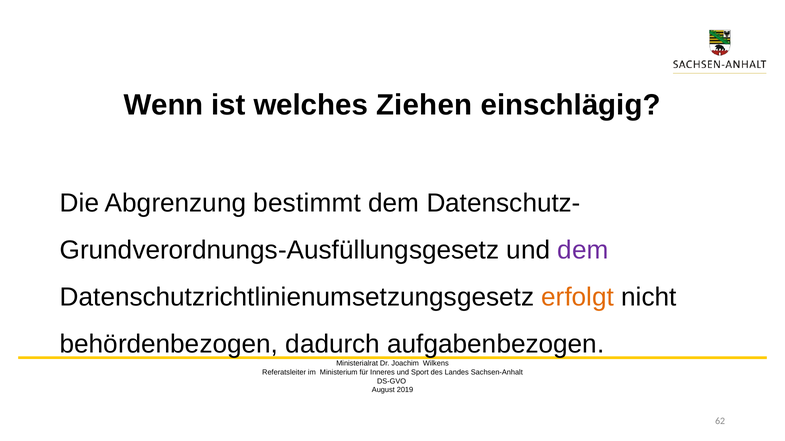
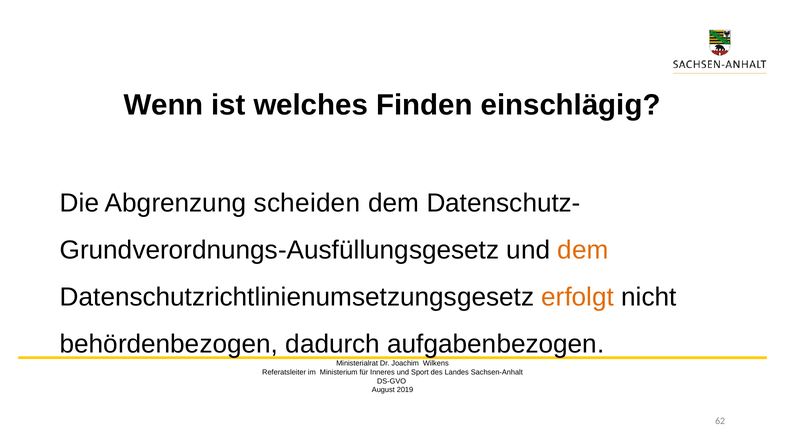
Ziehen: Ziehen -> Finden
bestimmt: bestimmt -> scheiden
dem at (583, 250) colour: purple -> orange
